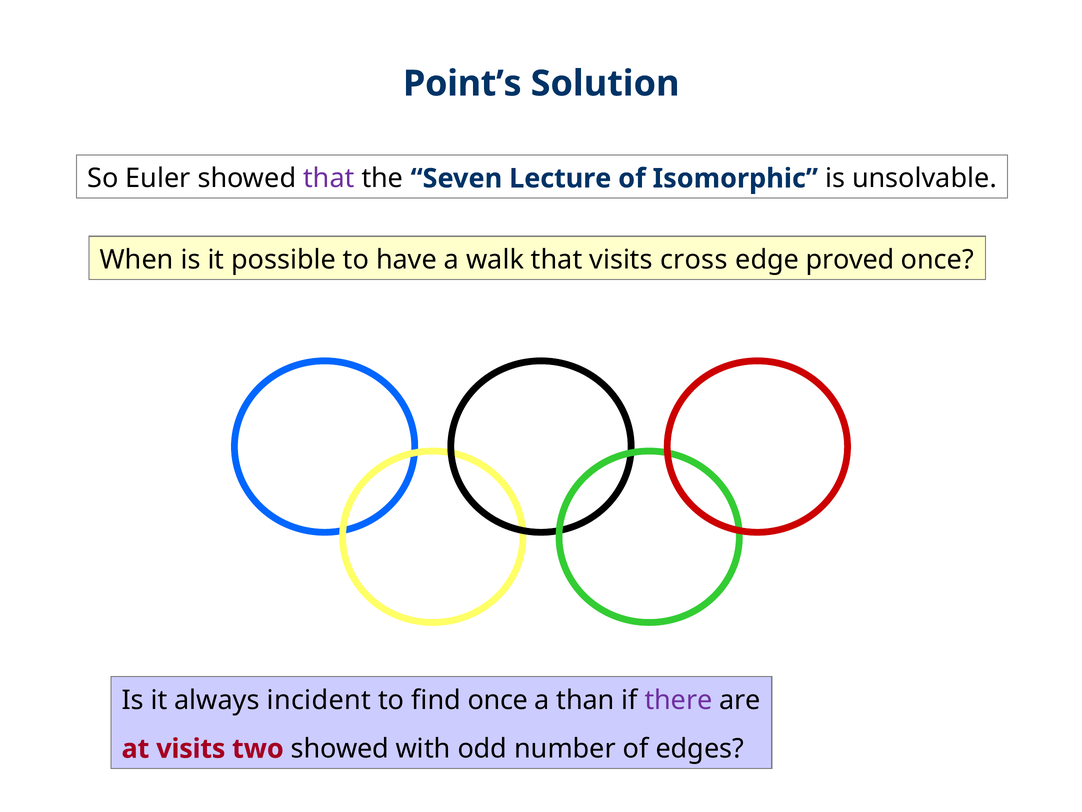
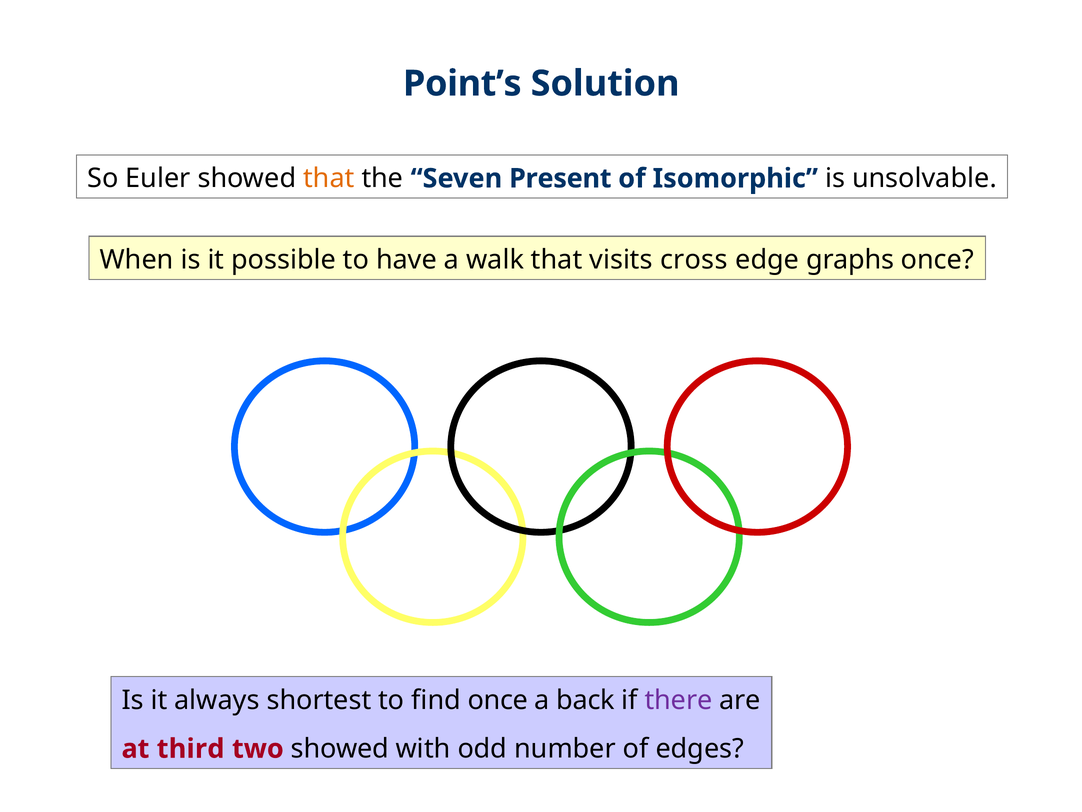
that at (329, 178) colour: purple -> orange
Lecture: Lecture -> Present
proved: proved -> graphs
incident: incident -> shortest
than: than -> back
at visits: visits -> third
